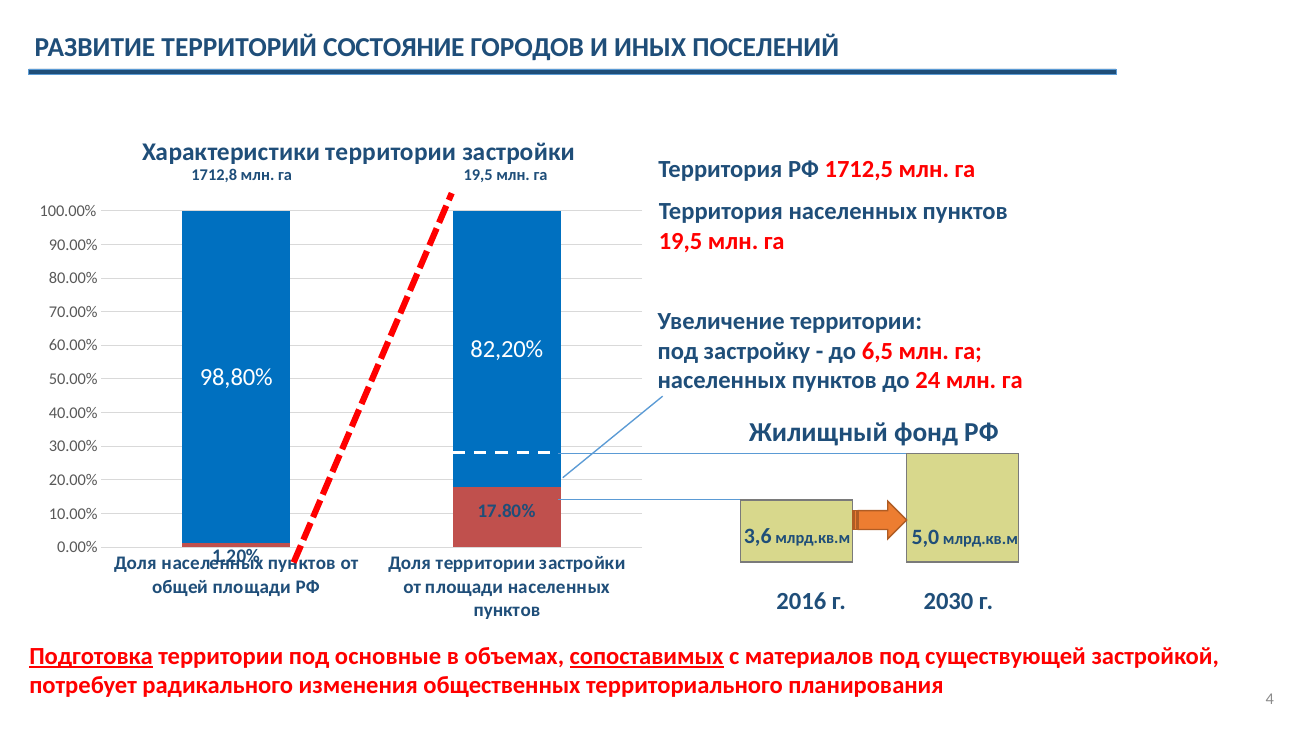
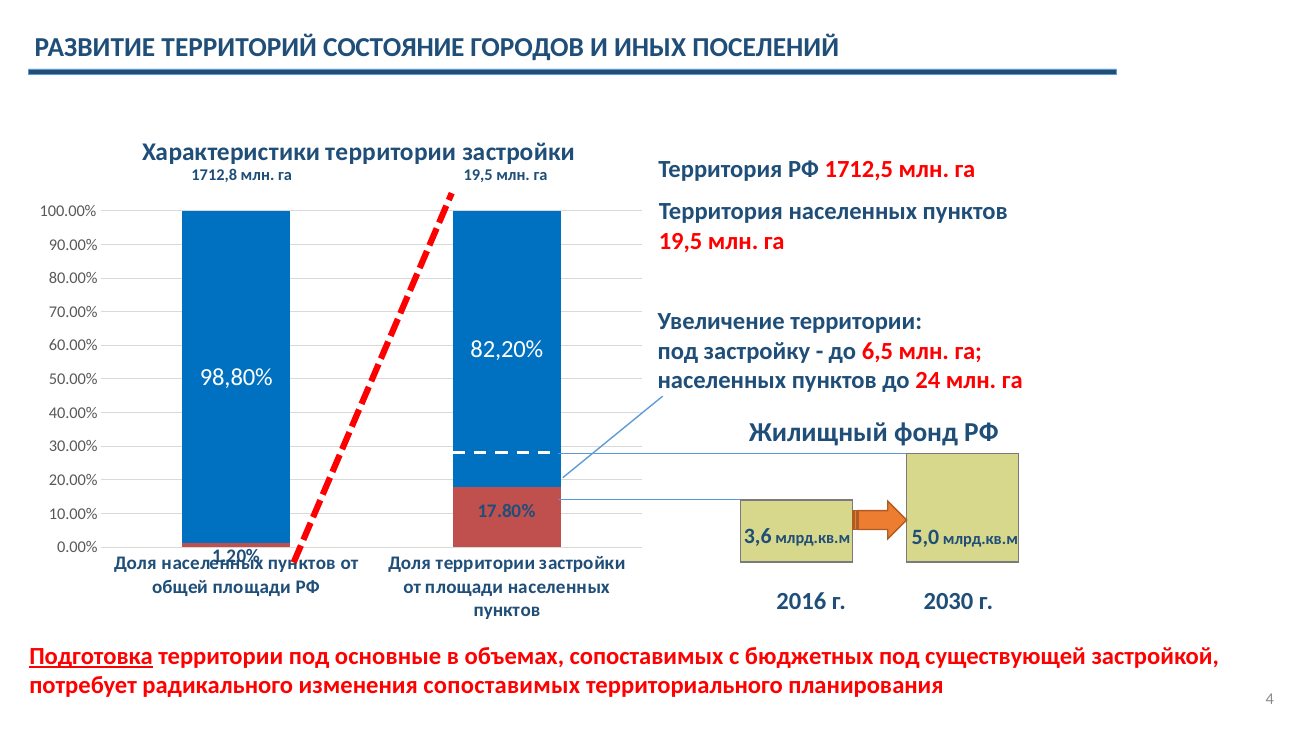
сопоставимых at (647, 656) underline: present -> none
материалов: материалов -> бюджетных
изменения общественных: общественных -> сопоставимых
